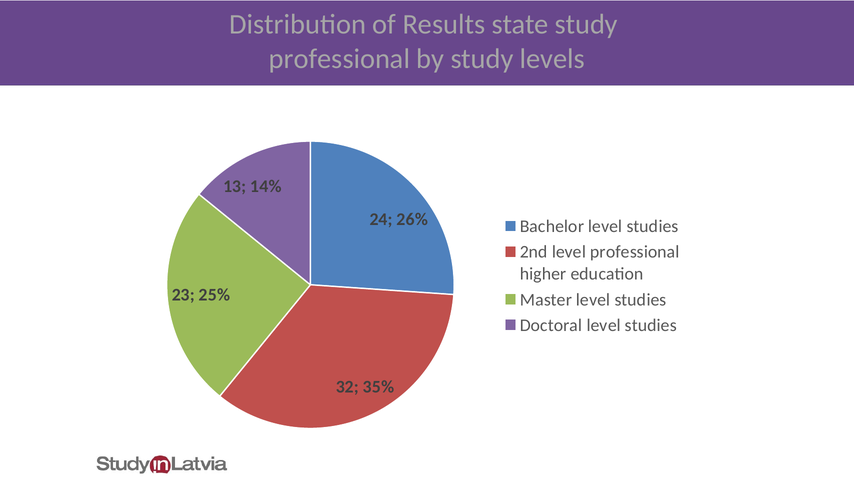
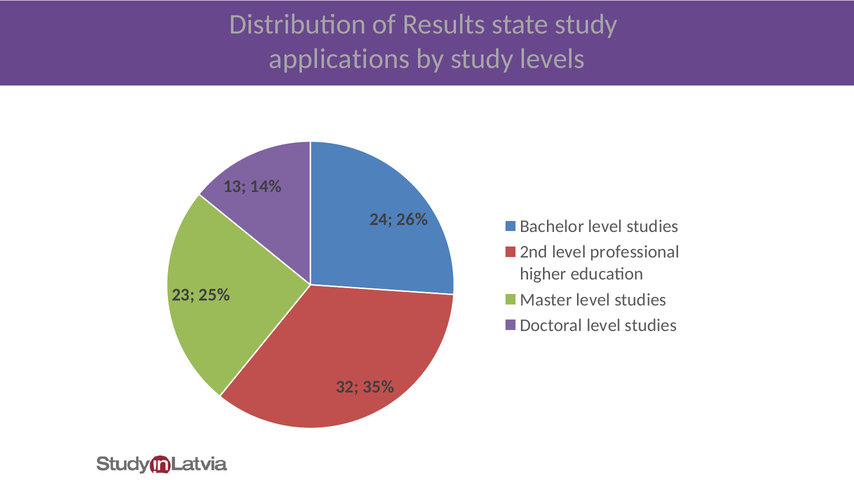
professional at (340, 59): professional -> applications
